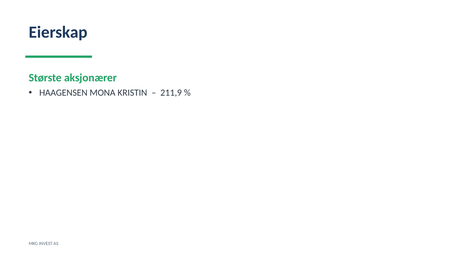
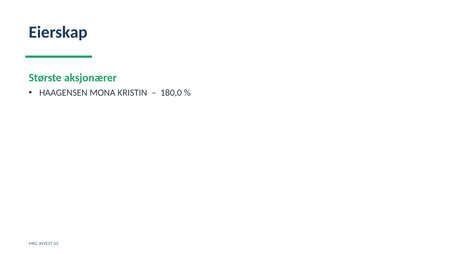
211,9: 211,9 -> 180,0
